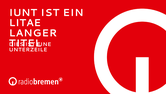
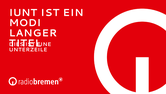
LITAE: LITAE -> MODI
